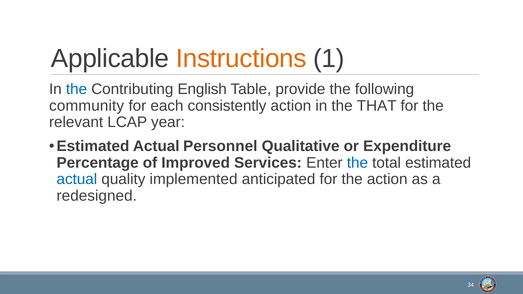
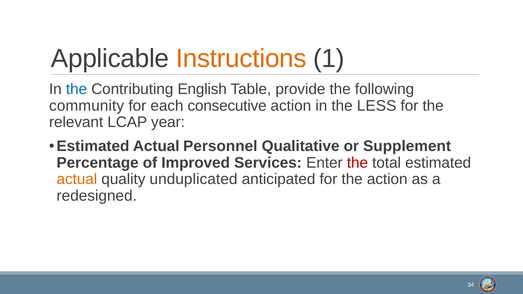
consistently: consistently -> consecutive
THAT: THAT -> LESS
Expenditure: Expenditure -> Supplement
the at (357, 163) colour: blue -> red
actual at (77, 179) colour: blue -> orange
implemented: implemented -> unduplicated
